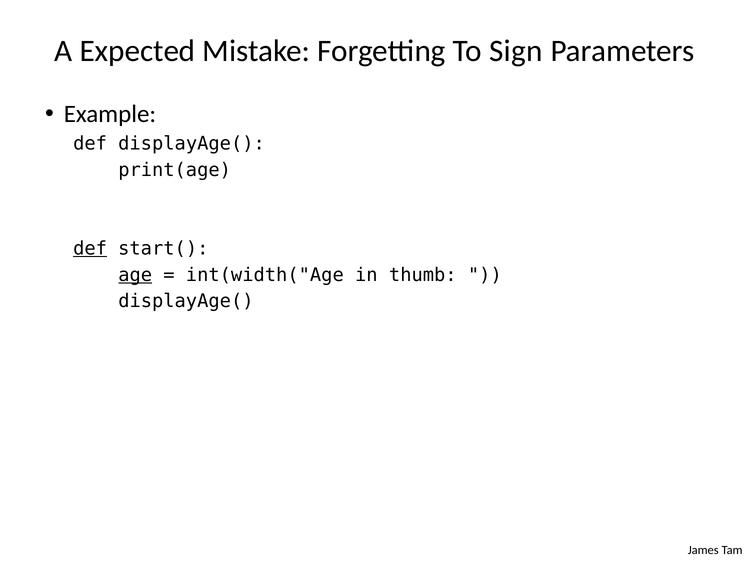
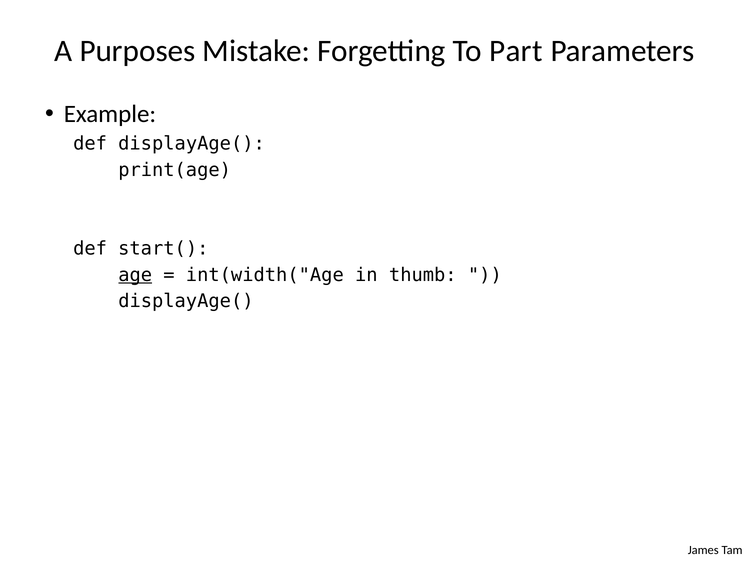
Expected: Expected -> Purposes
Sign: Sign -> Part
def at (90, 249) underline: present -> none
